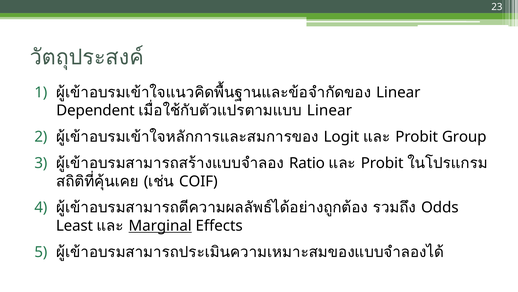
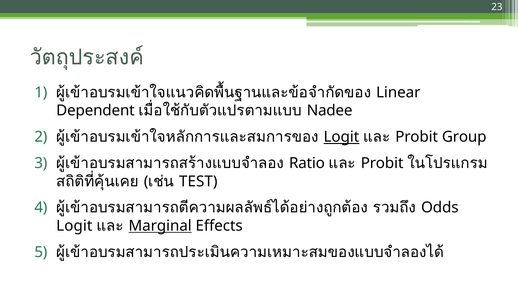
Linear at (329, 110): Linear -> Nadee
Logit at (341, 137) underline: none -> present
COIF: COIF -> TEST
Least at (74, 225): Least -> Logit
